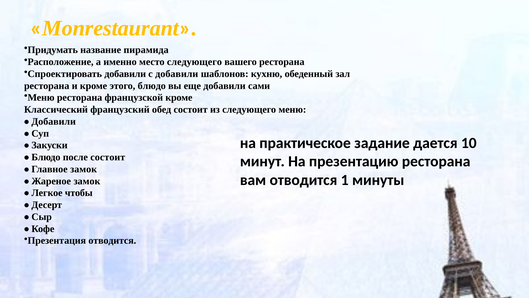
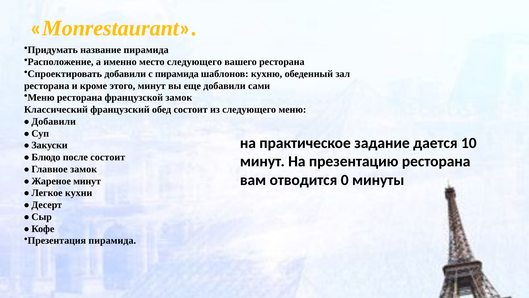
с добавили: добавили -> пирамида
этого блюдо: блюдо -> минут
французской кроме: кроме -> замок
1: 1 -> 0
Жареное замок: замок -> минут
чтобы: чтобы -> кухни
Презентация отводится: отводится -> пирамида
